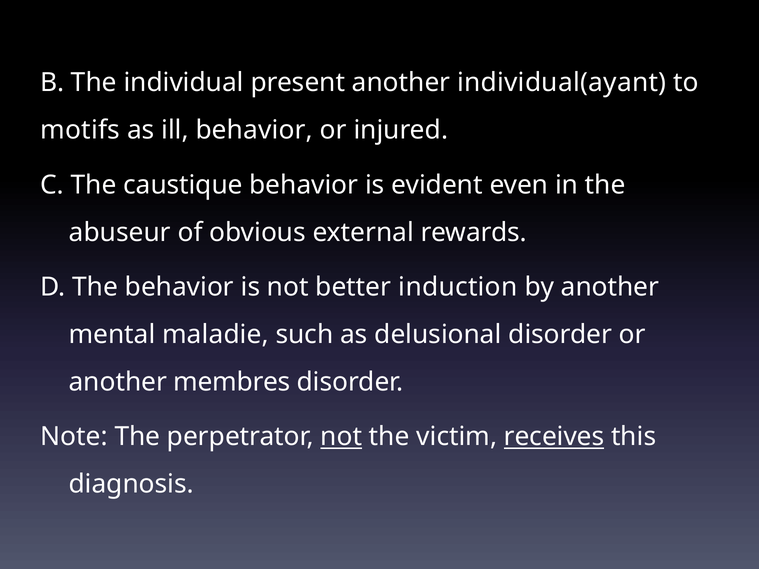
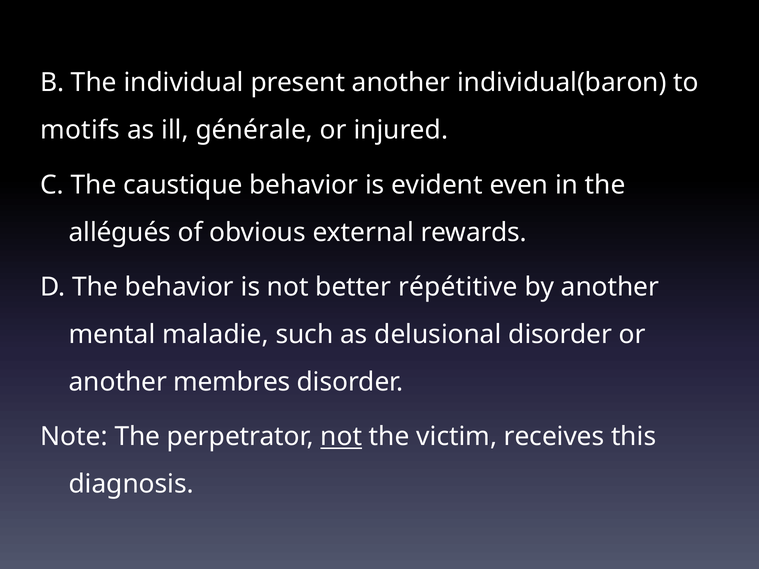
individual(ayant: individual(ayant -> individual(baron
ill behavior: behavior -> générale
abuseur: abuseur -> allégués
induction: induction -> répétitive
receives underline: present -> none
